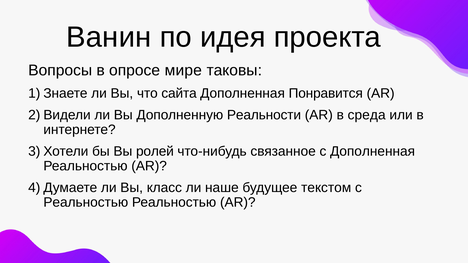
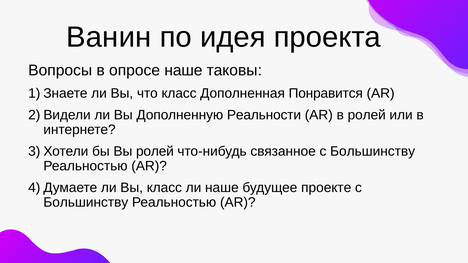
опросе мире: мире -> наше
что сайта: сайта -> класс
в среда: среда -> ролей
связанное с Дополненная: Дополненная -> Большинству
текстом: текстом -> проекте
Реальностью at (86, 202): Реальностью -> Большинству
